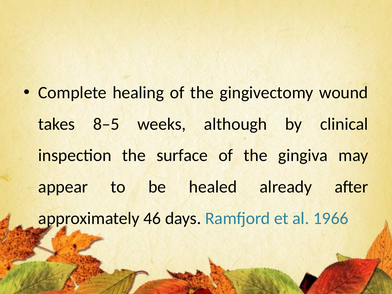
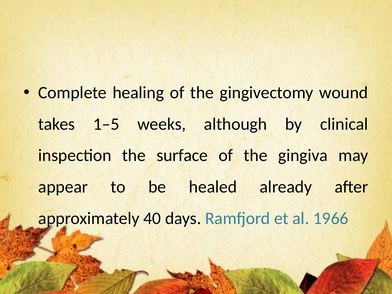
8–5: 8–5 -> 1–5
46: 46 -> 40
